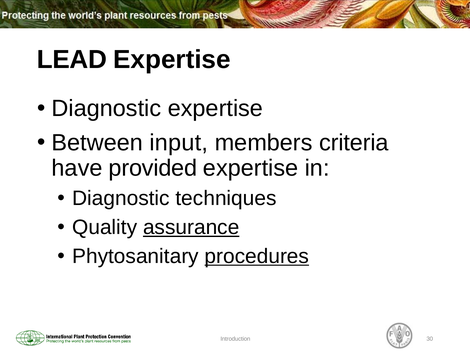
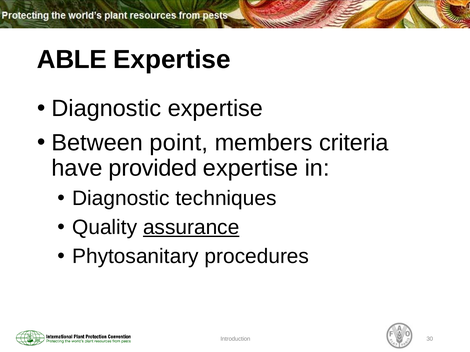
LEAD: LEAD -> ABLE
input: input -> point
procedures underline: present -> none
